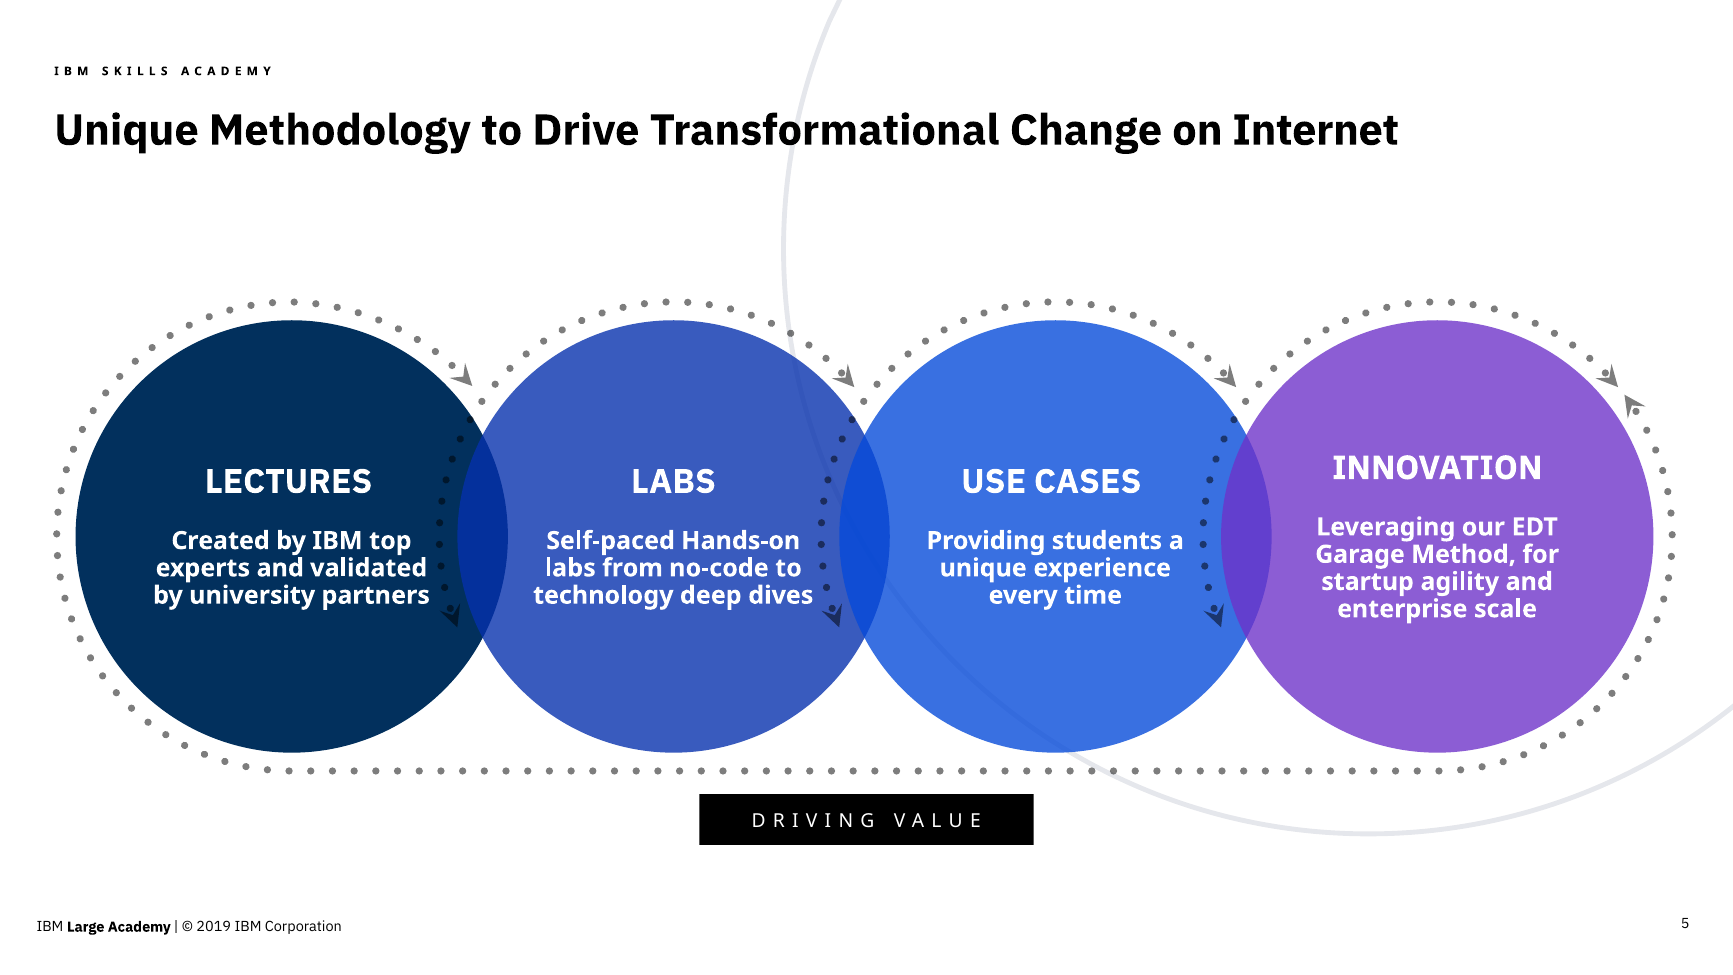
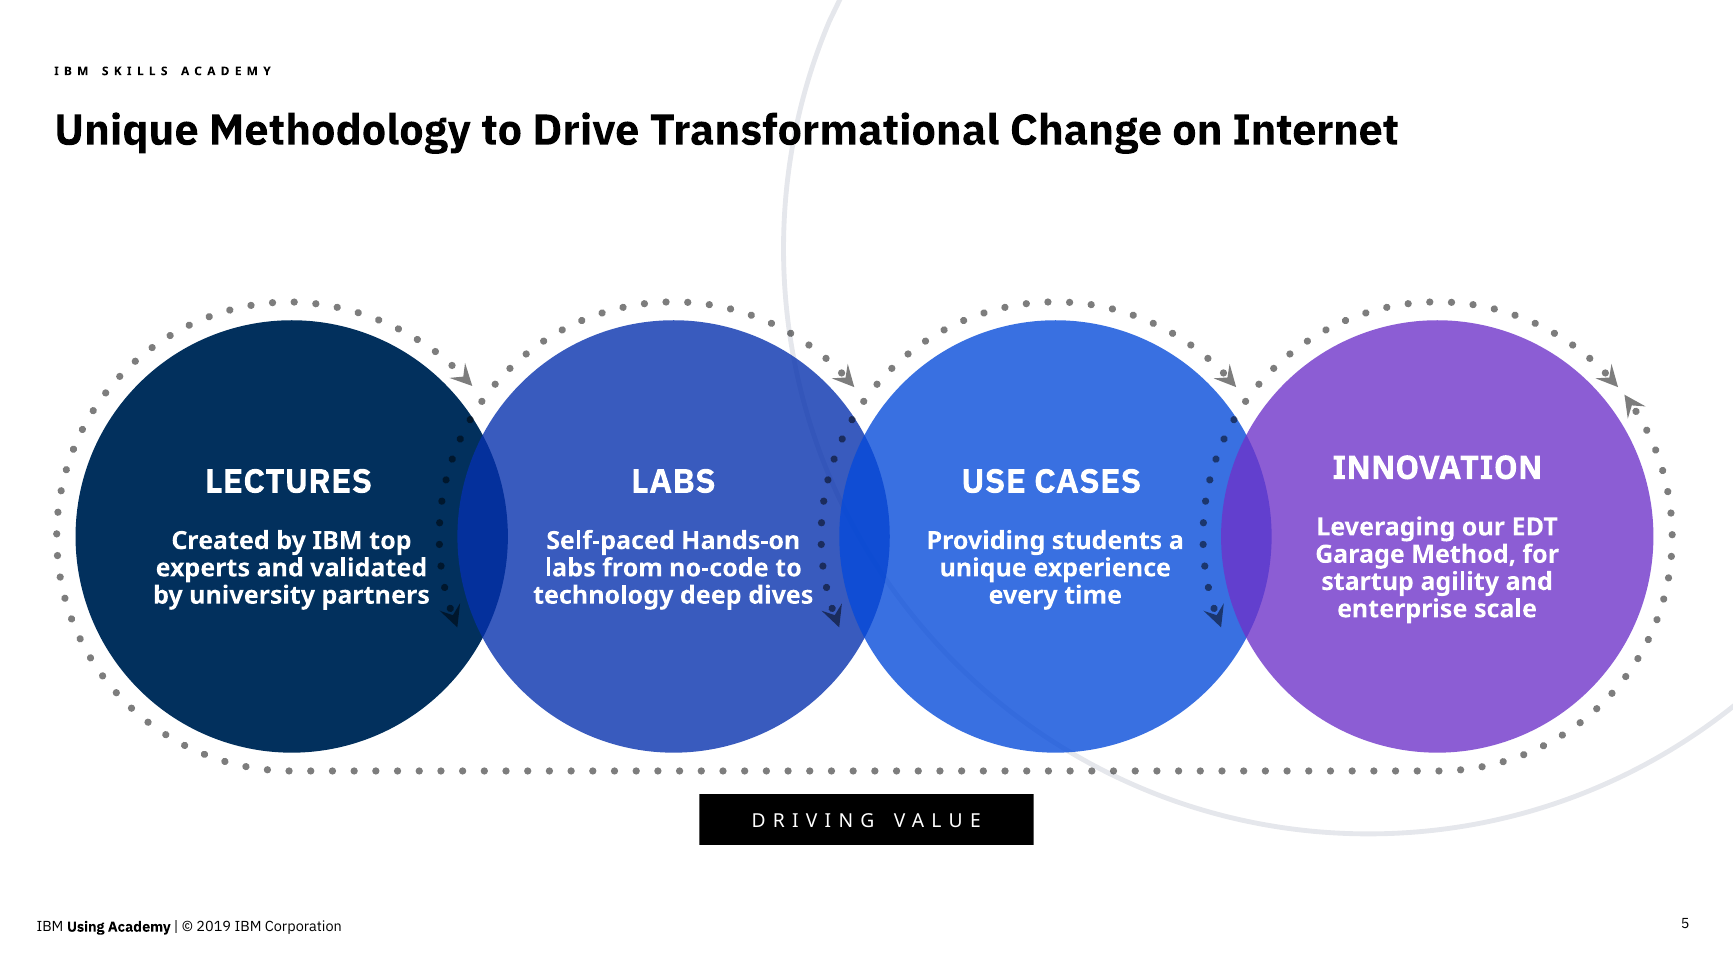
Large: Large -> Using
